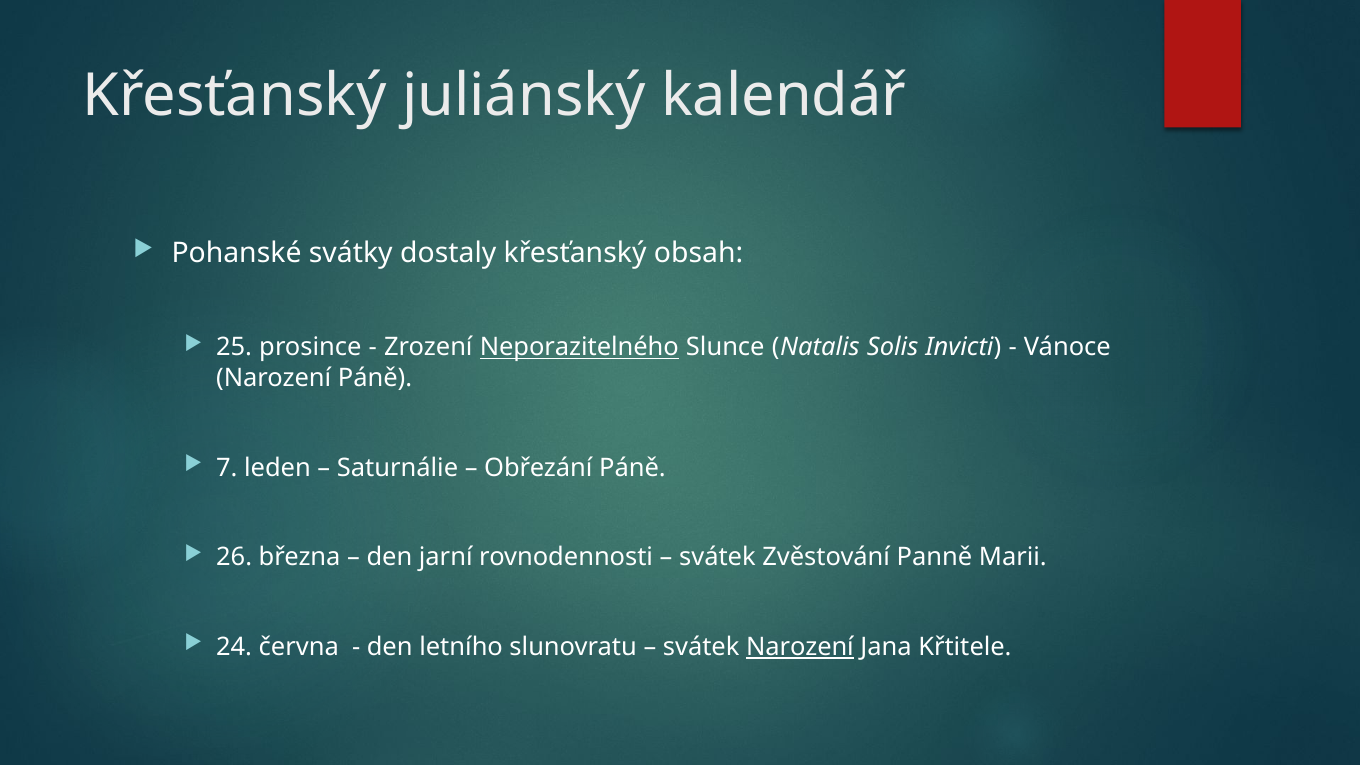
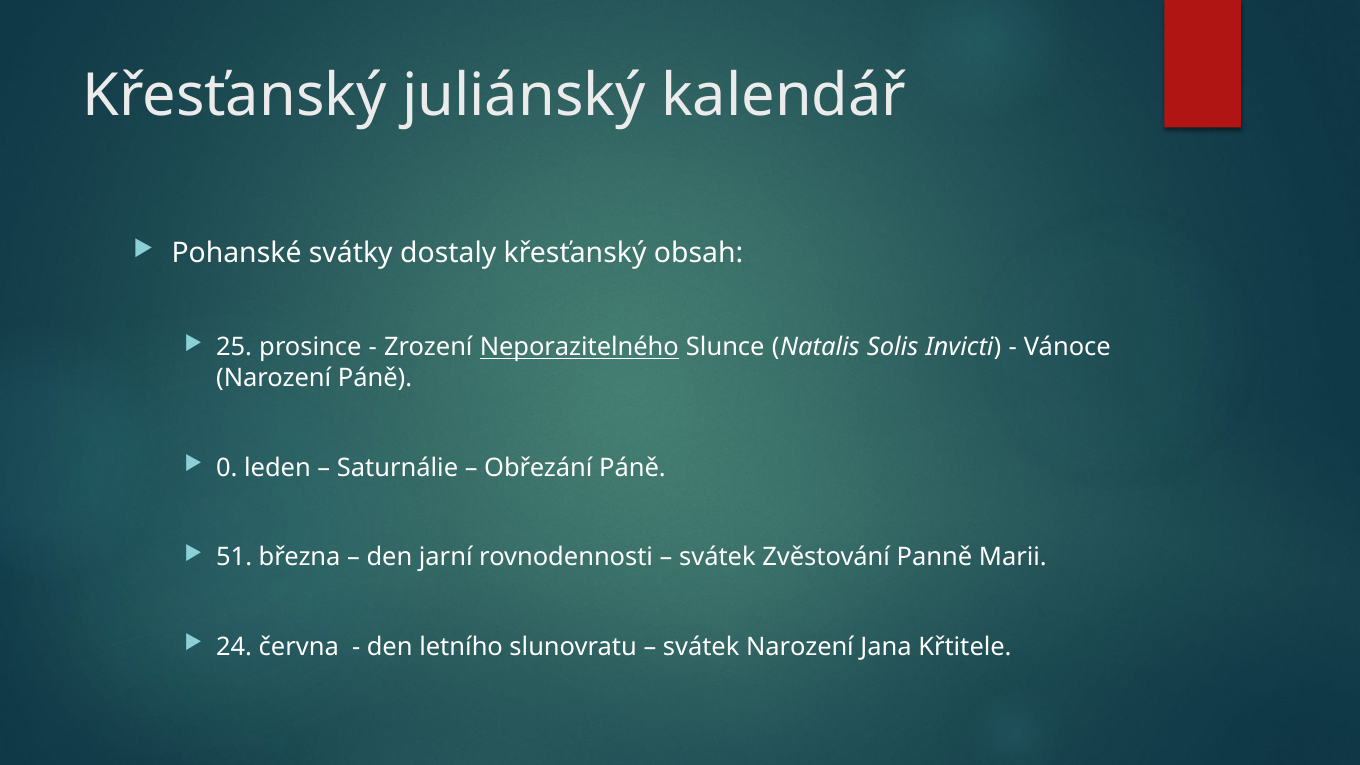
7: 7 -> 0
26: 26 -> 51
Narození at (800, 647) underline: present -> none
